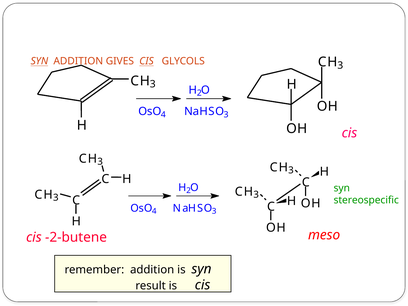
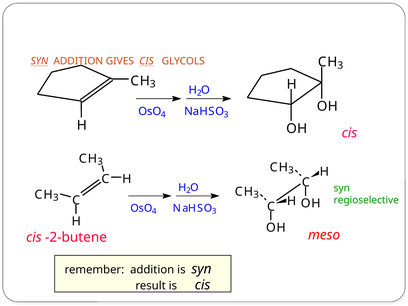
stereospecific: stereospecific -> regioselective
